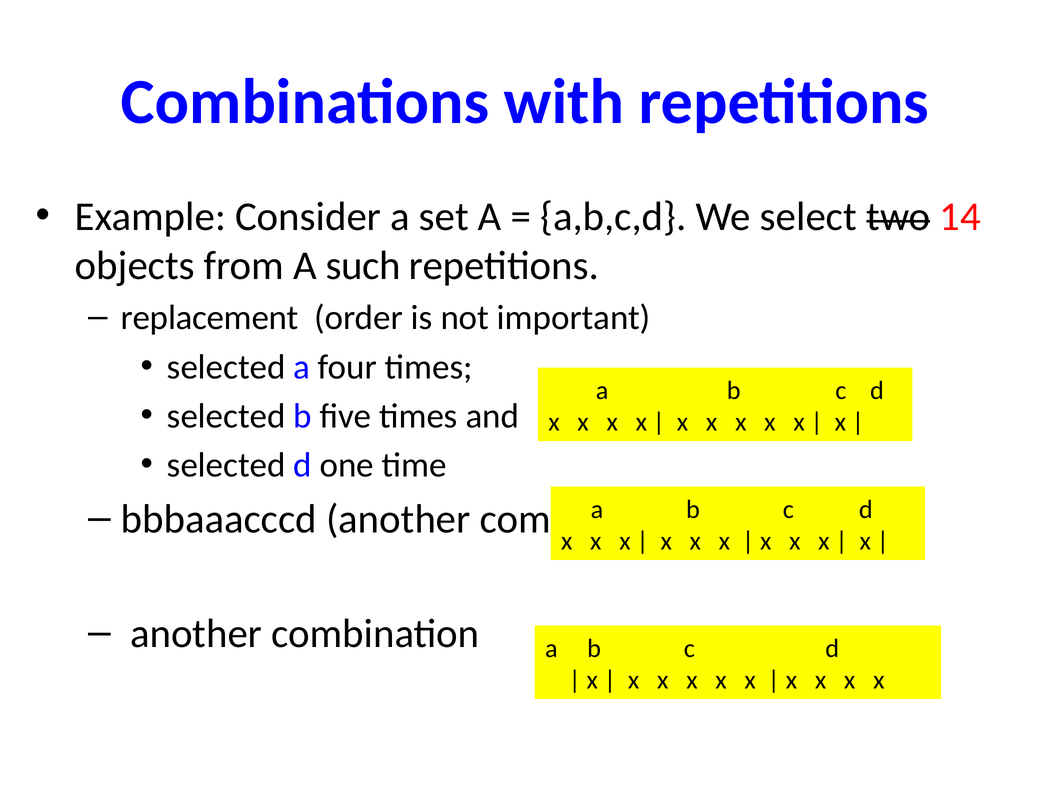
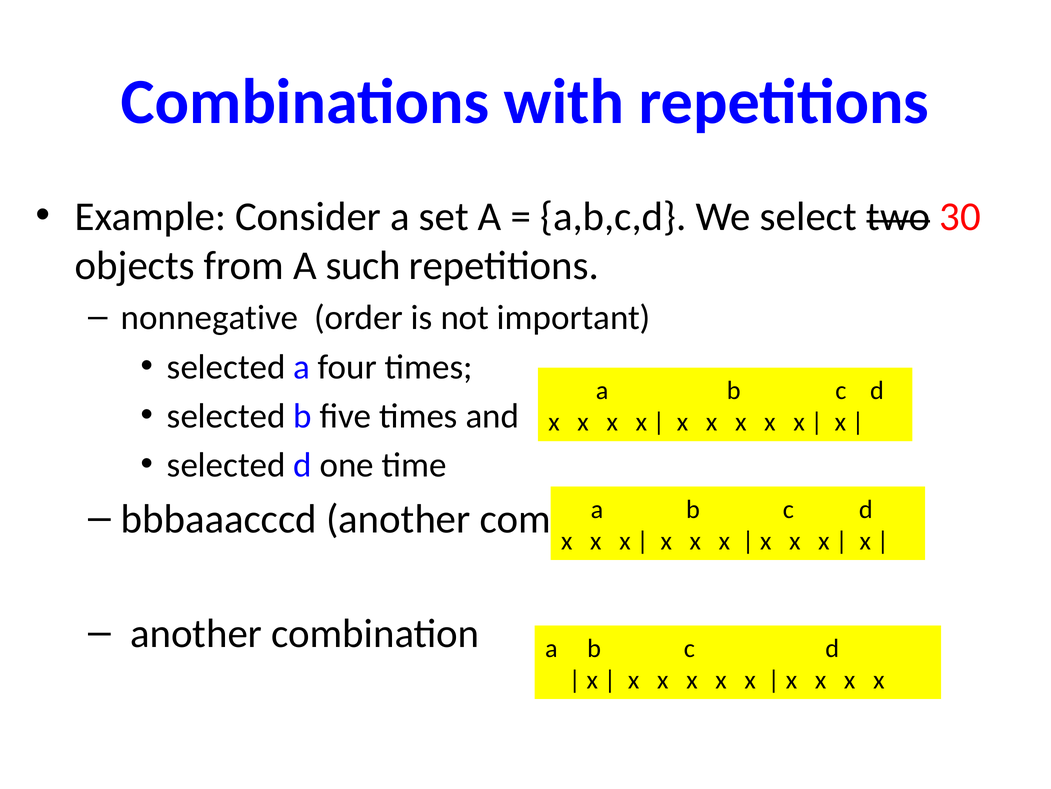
14: 14 -> 30
replacement: replacement -> nonnegative
